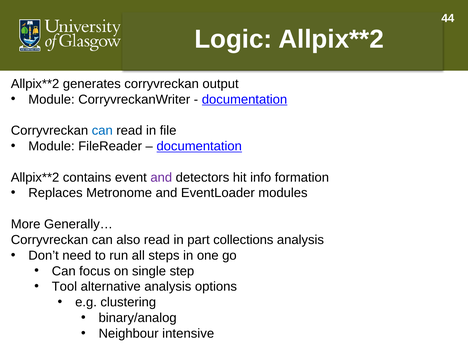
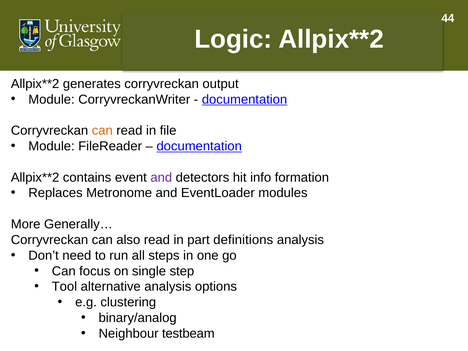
can at (102, 131) colour: blue -> orange
collections: collections -> definitions
intensive: intensive -> testbeam
